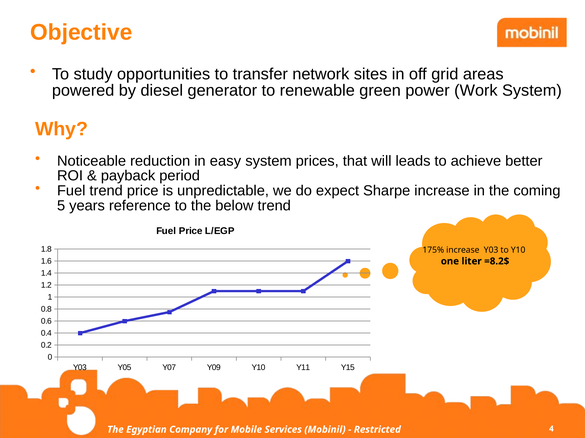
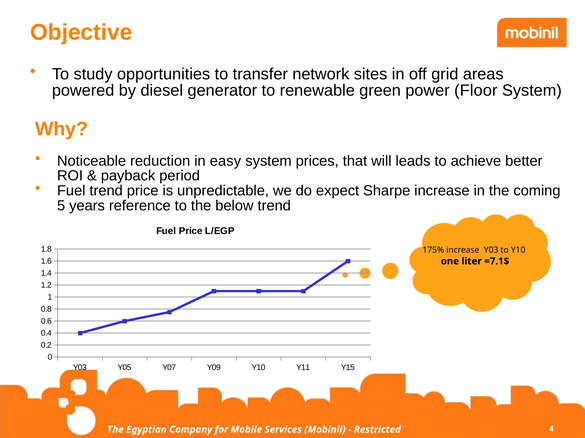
Work: Work -> Floor
=8.2$: =8.2$ -> =7.1$
